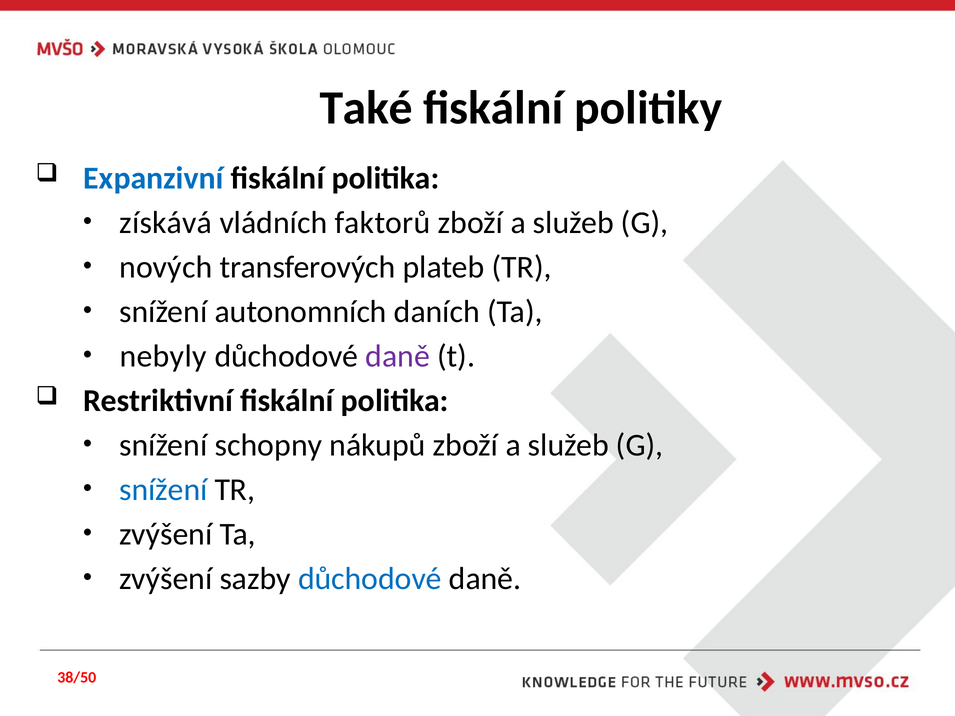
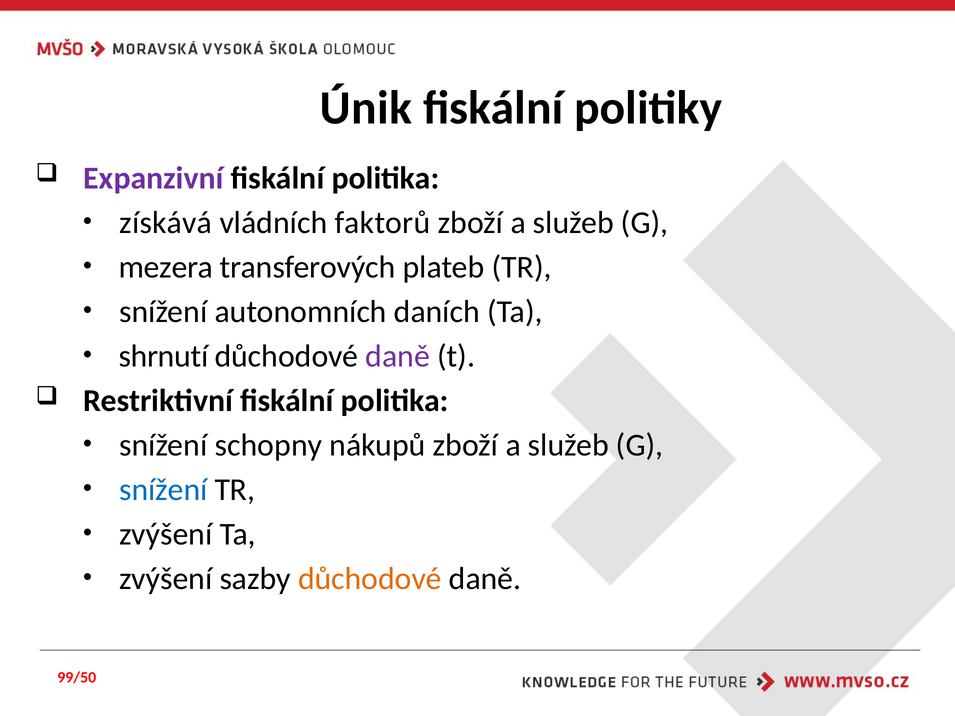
Také: Také -> Únik
Expanzivní colour: blue -> purple
nových: nových -> mezera
nebyly: nebyly -> shrnutí
důchodové at (370, 579) colour: blue -> orange
38/50: 38/50 -> 99/50
